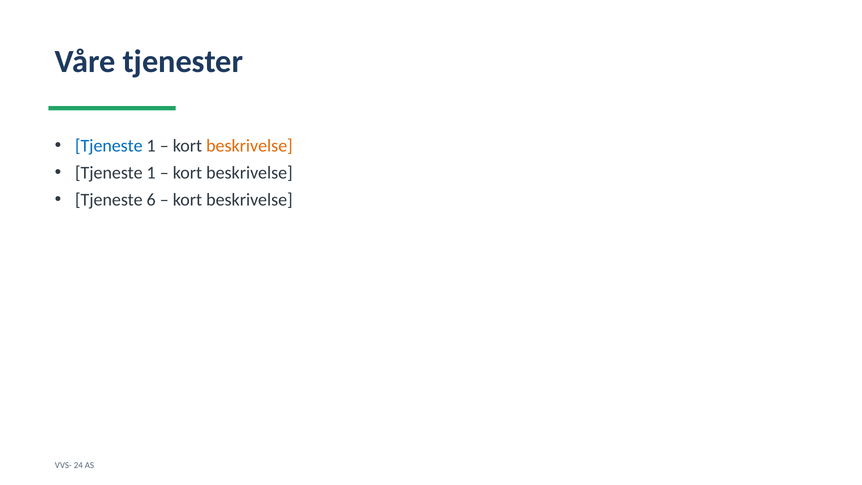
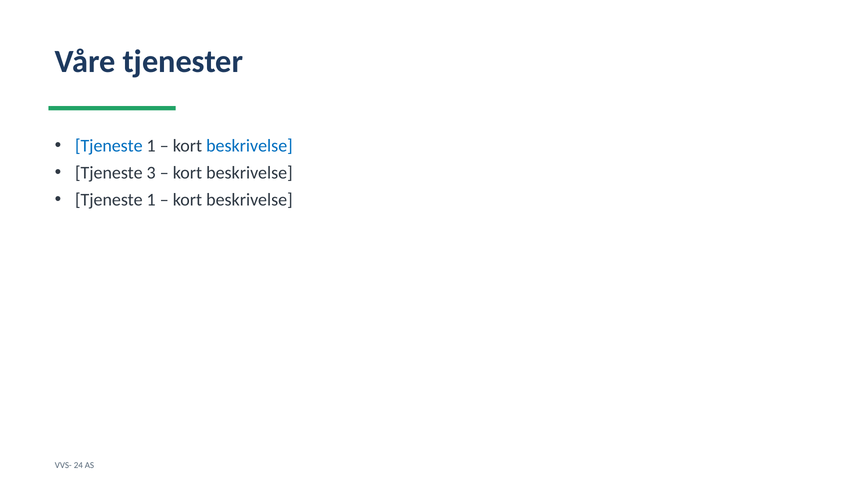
beskrivelse at (249, 146) colour: orange -> blue
1 at (151, 173): 1 -> 3
6 at (151, 200): 6 -> 1
